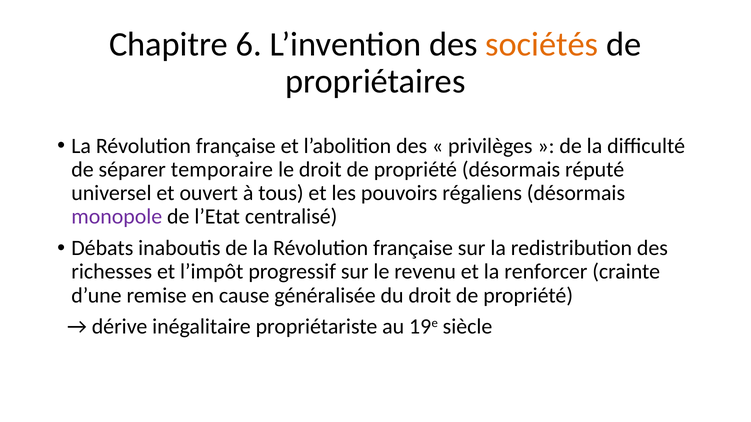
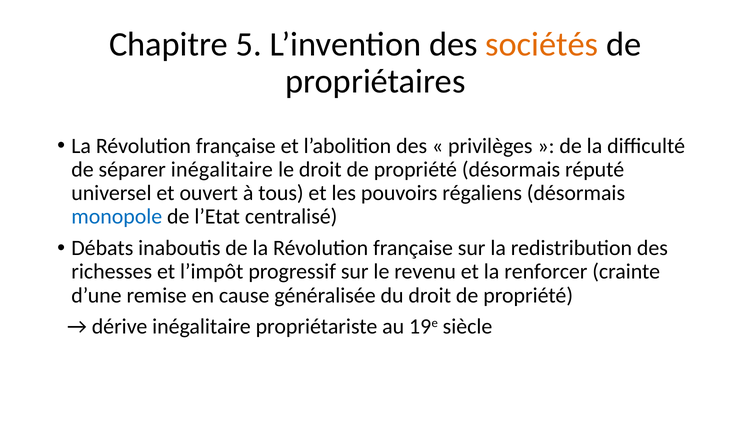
6: 6 -> 5
séparer temporaire: temporaire -> inégalitaire
monopole colour: purple -> blue
